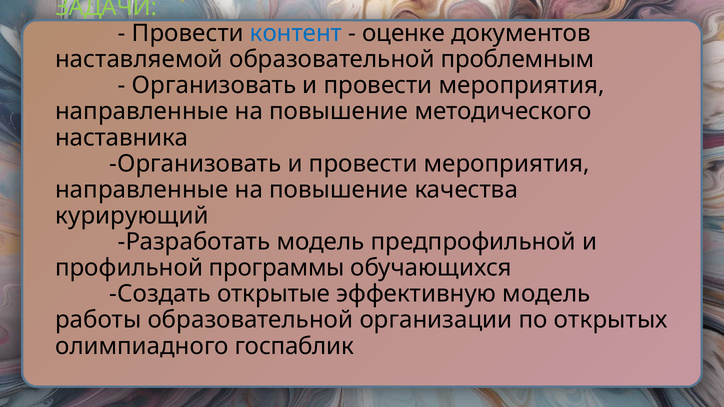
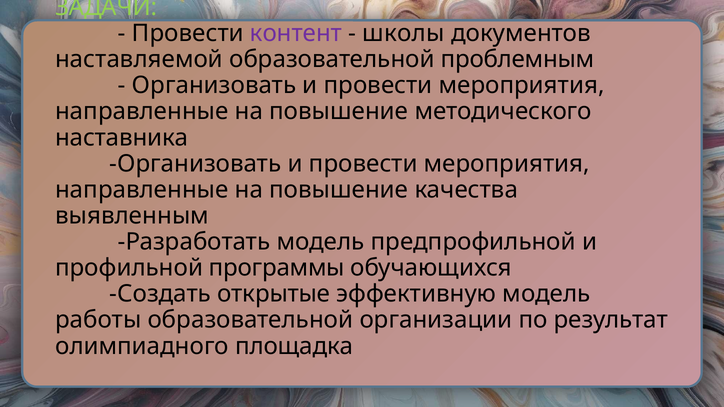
контент colour: blue -> purple
оценке: оценке -> школы
курирующий: курирующий -> выявленным
открытых: открытых -> результат
госпаблик: госпаблик -> площадка
